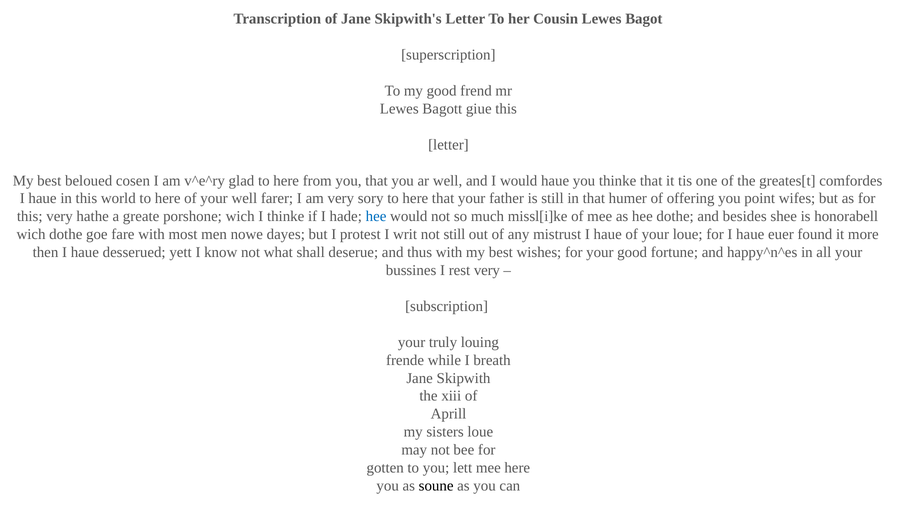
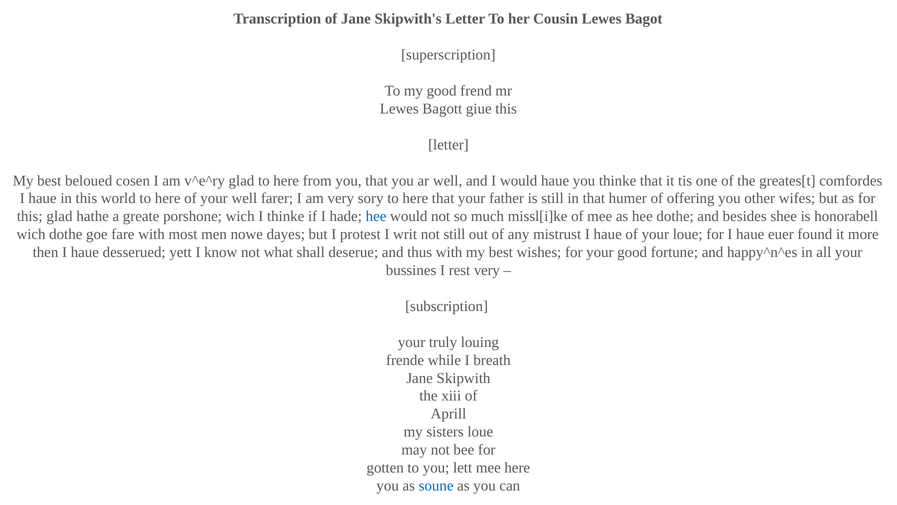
point: point -> other
this very: very -> glad
soune colour: black -> blue
